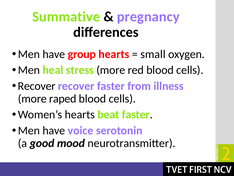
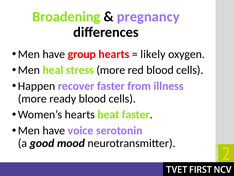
Summative: Summative -> Broadening
small: small -> likely
Recover at (37, 86): Recover -> Happen
raped: raped -> ready
